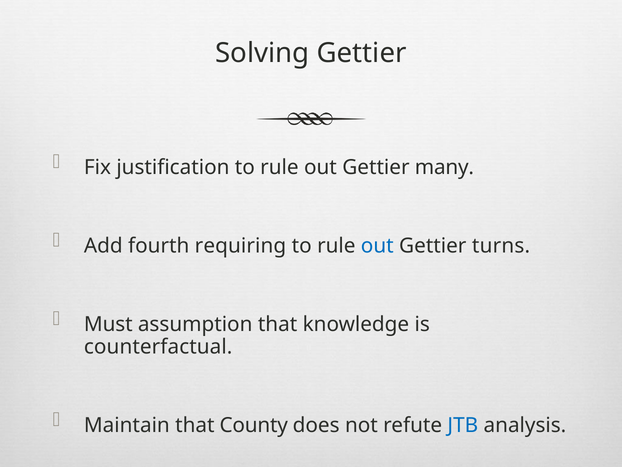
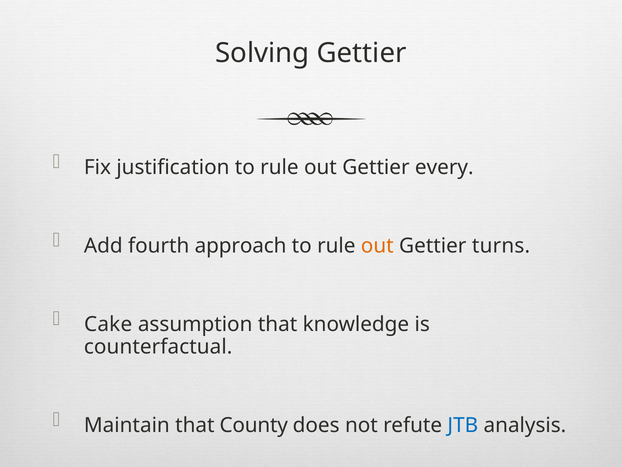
many: many -> every
requiring: requiring -> approach
out at (377, 246) colour: blue -> orange
Must: Must -> Cake
